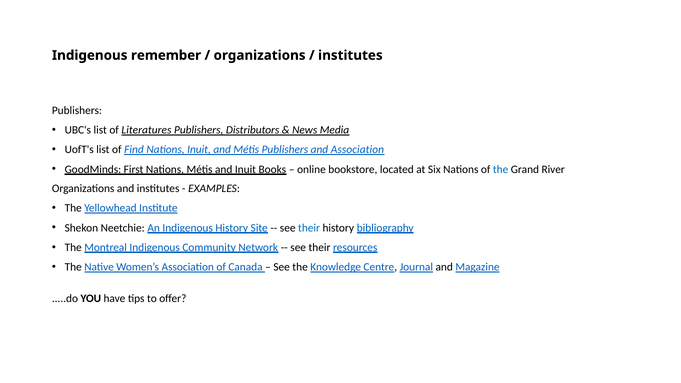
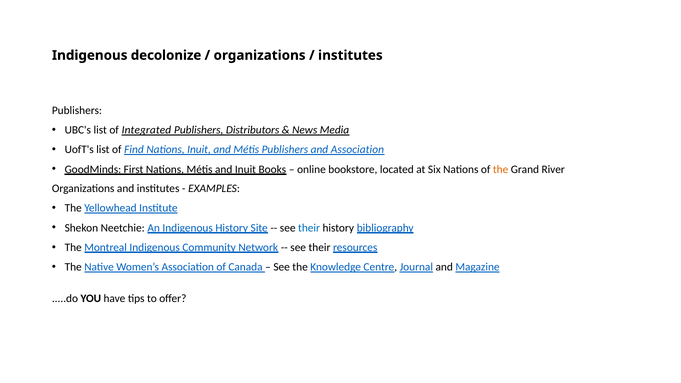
remember: remember -> decolonize
Literatures: Literatures -> Integrated
the at (501, 169) colour: blue -> orange
